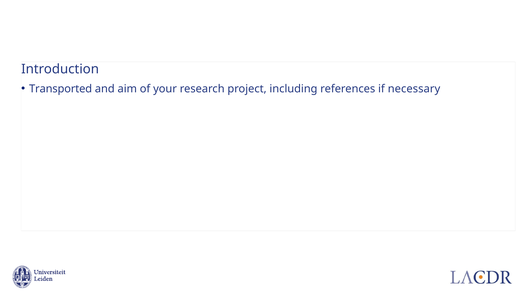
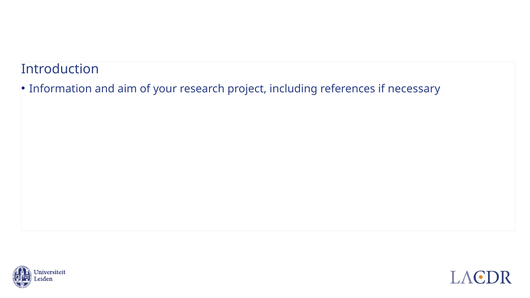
Transported: Transported -> Information
